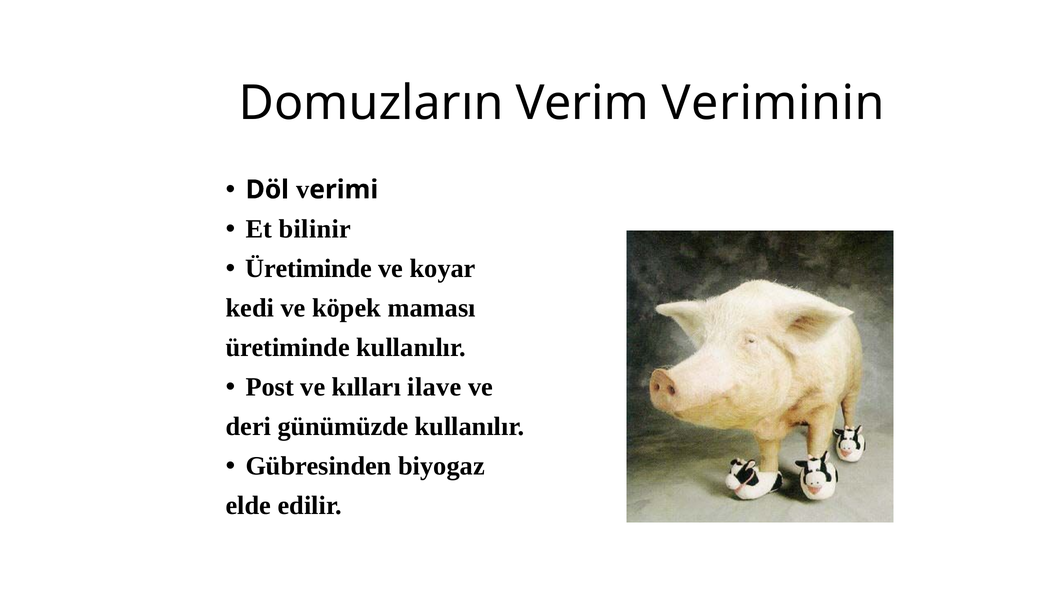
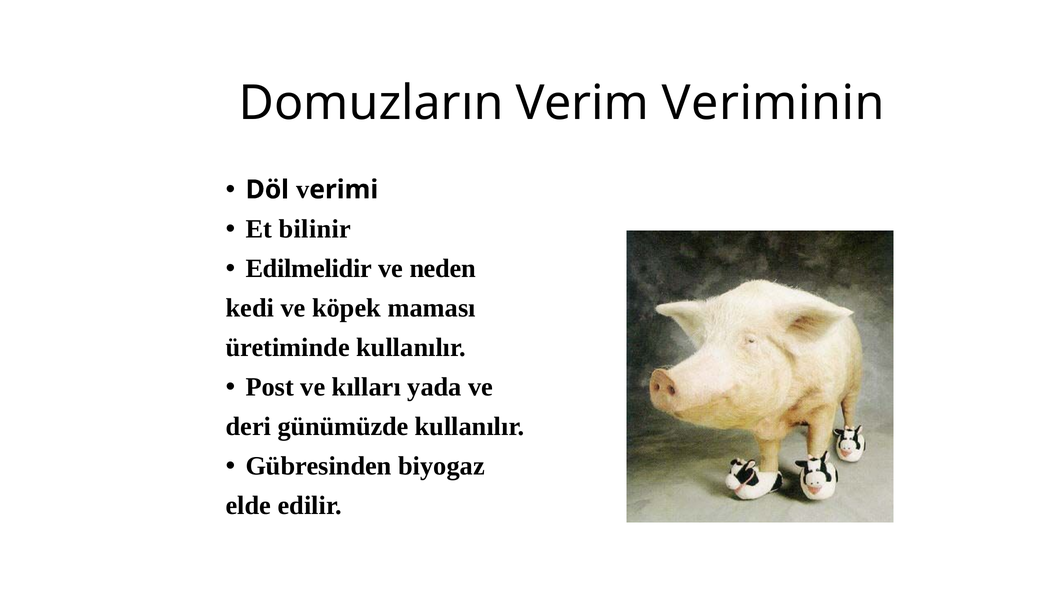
Üretiminde at (309, 269): Üretiminde -> Edilmelidir
koyar: koyar -> neden
ilave: ilave -> yada
